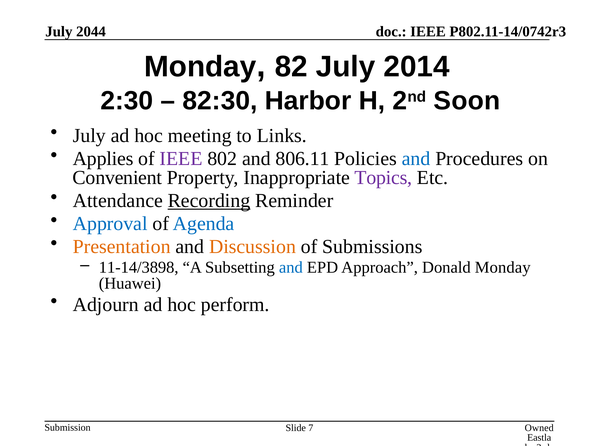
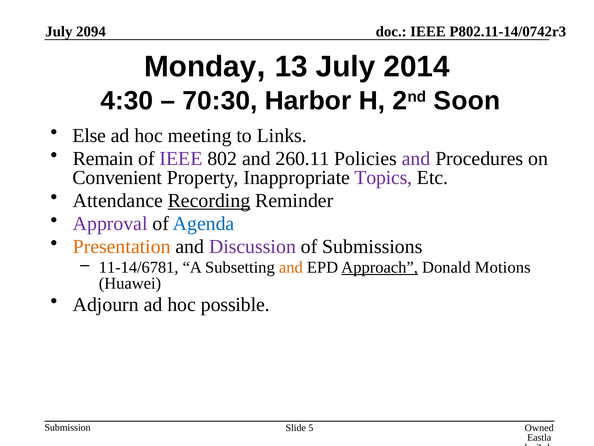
2044: 2044 -> 2094
82: 82 -> 13
2:30: 2:30 -> 4:30
82:30: 82:30 -> 70:30
July at (89, 135): July -> Else
Applies: Applies -> Remain
806.11: 806.11 -> 260.11
and at (416, 158) colour: blue -> purple
Approval colour: blue -> purple
Discussion colour: orange -> purple
11-14/3898: 11-14/3898 -> 11-14/6781
and at (291, 267) colour: blue -> orange
Approach underline: none -> present
Donald Monday: Monday -> Motions
perform: perform -> possible
7: 7 -> 5
